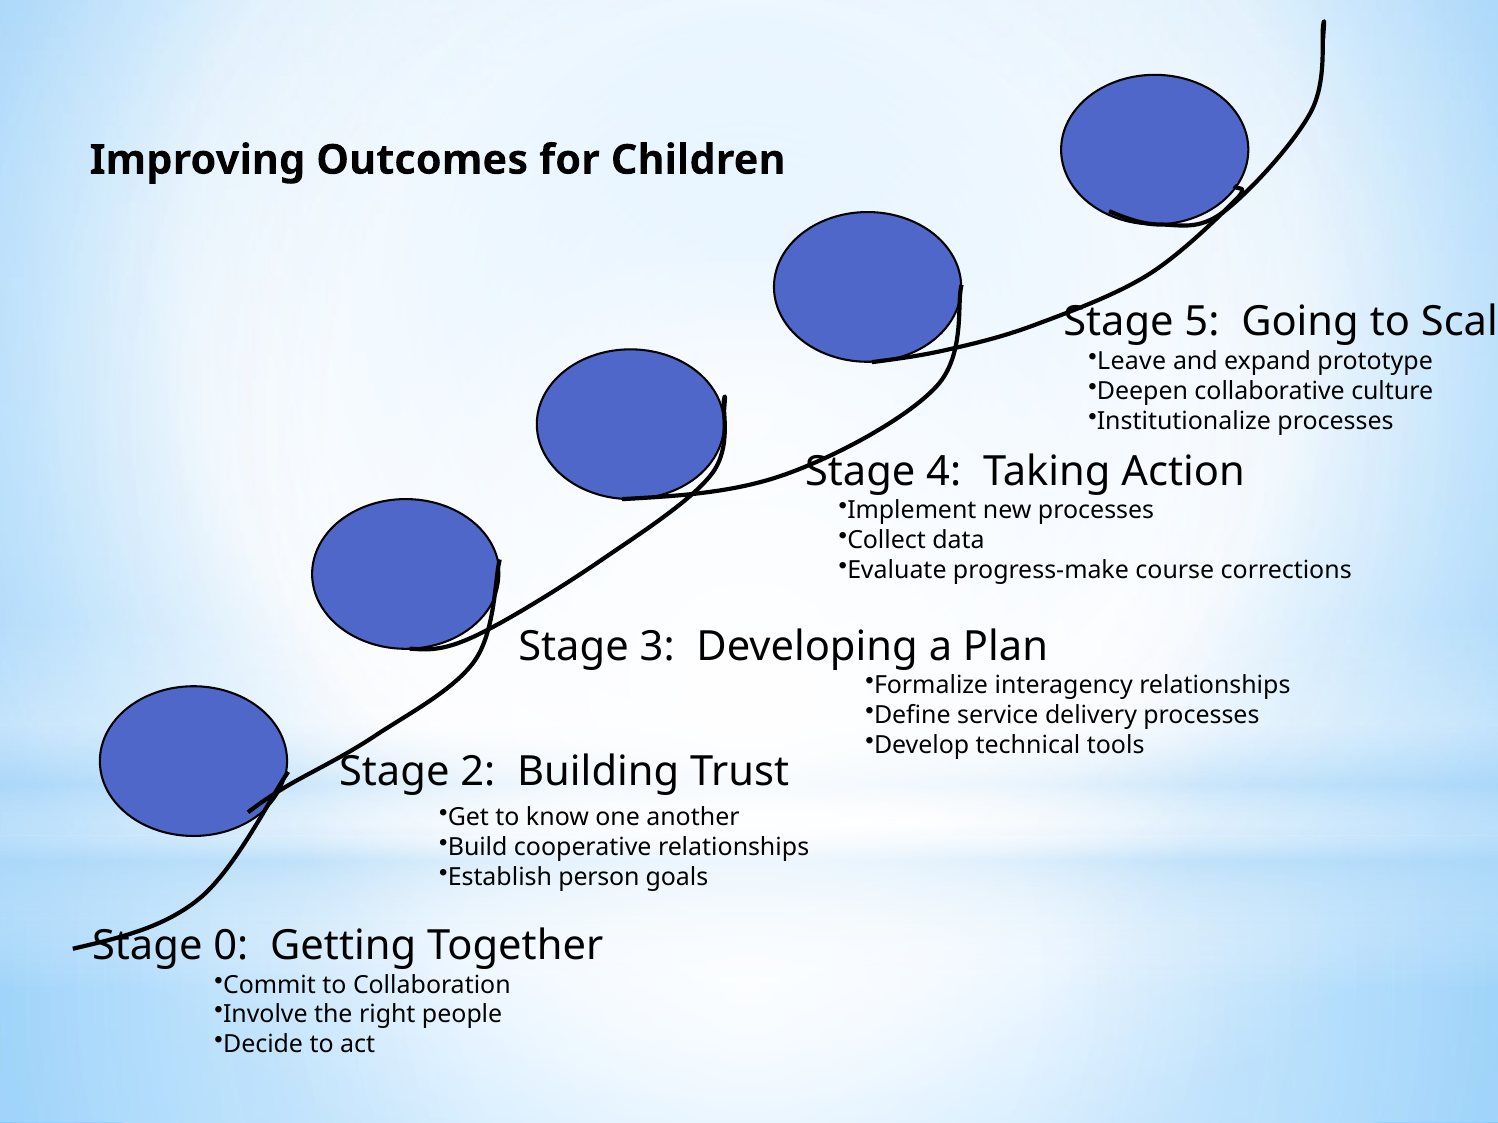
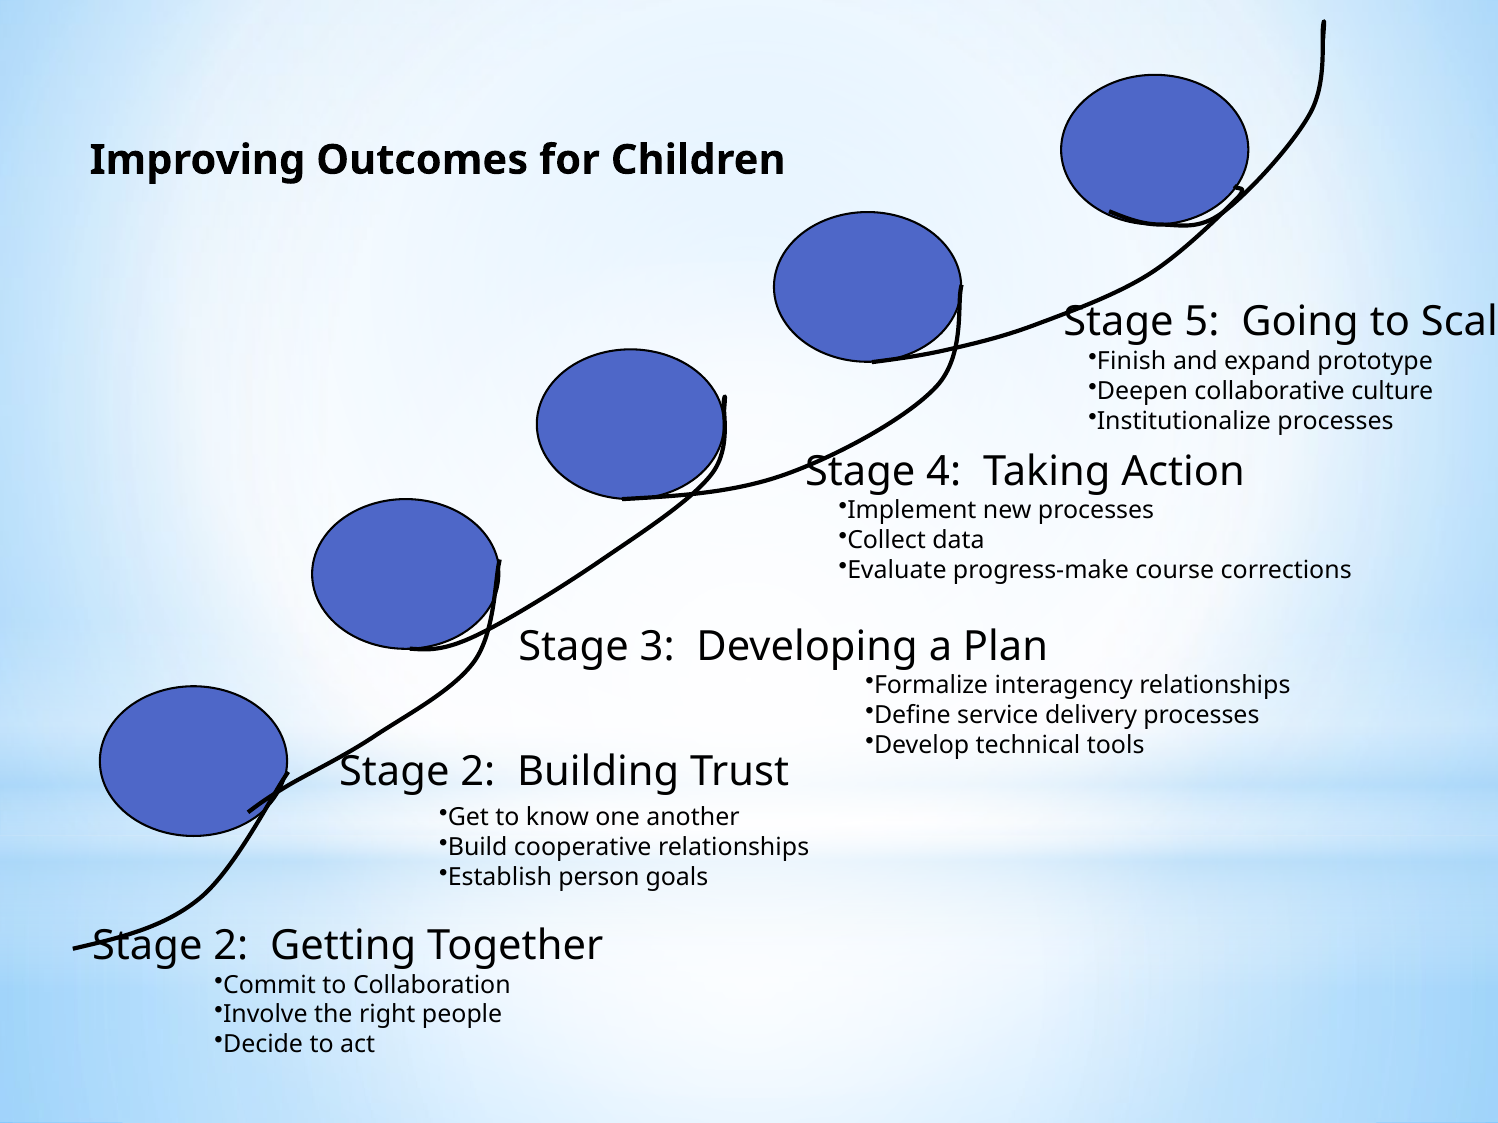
Leave: Leave -> Finish
0 at (231, 947): 0 -> 2
